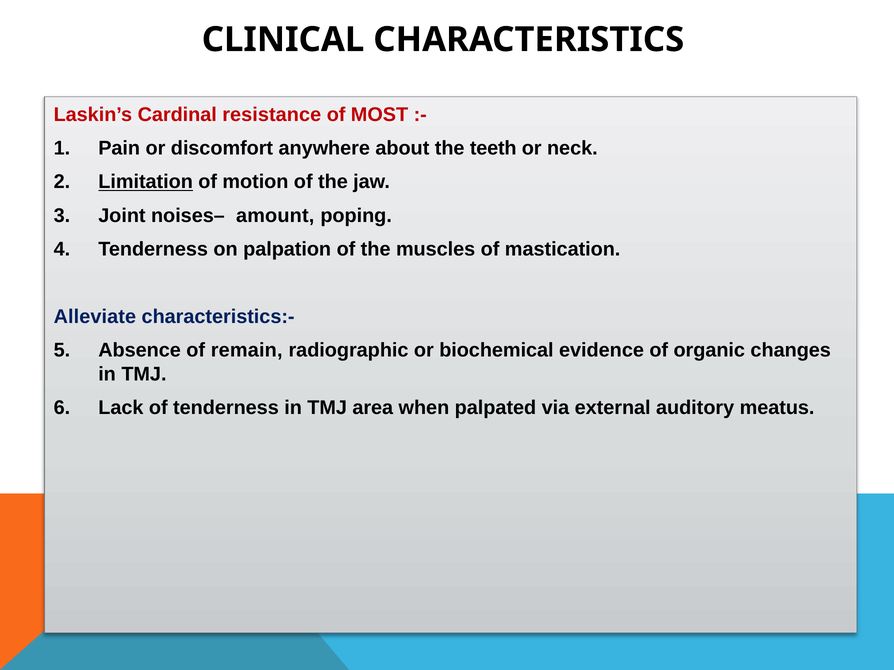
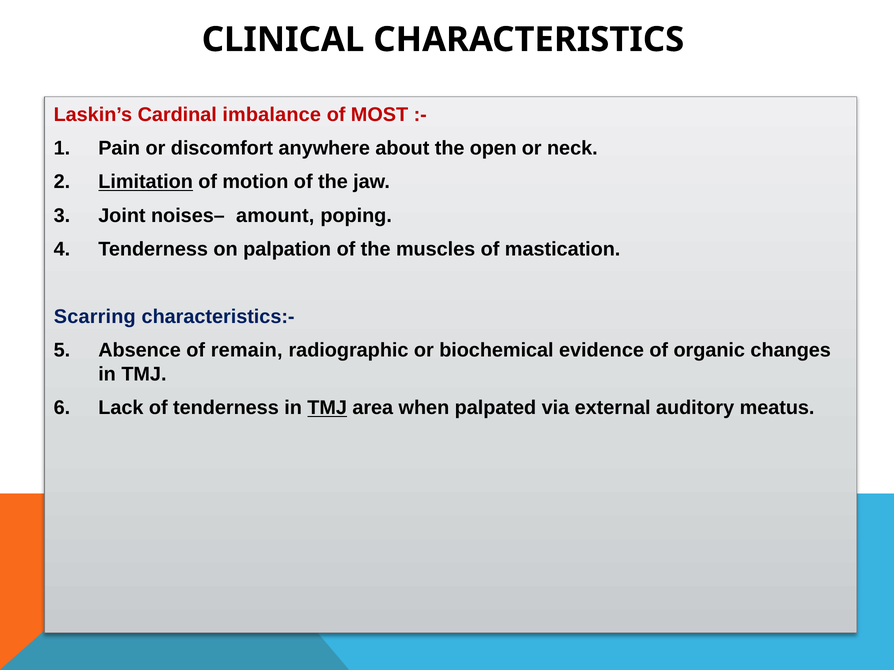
resistance: resistance -> imbalance
teeth: teeth -> open
Alleviate: Alleviate -> Scarring
TMJ at (327, 408) underline: none -> present
